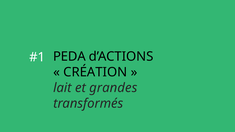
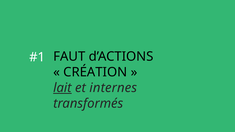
PEDA: PEDA -> FAUT
lait underline: none -> present
grandes: grandes -> internes
